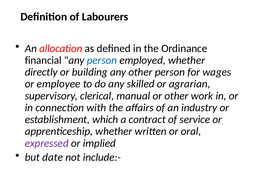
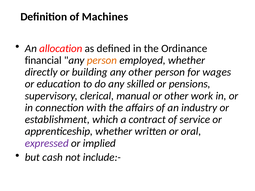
Labourers: Labourers -> Machines
person at (102, 60) colour: blue -> orange
employee: employee -> education
agrarian: agrarian -> pensions
date: date -> cash
